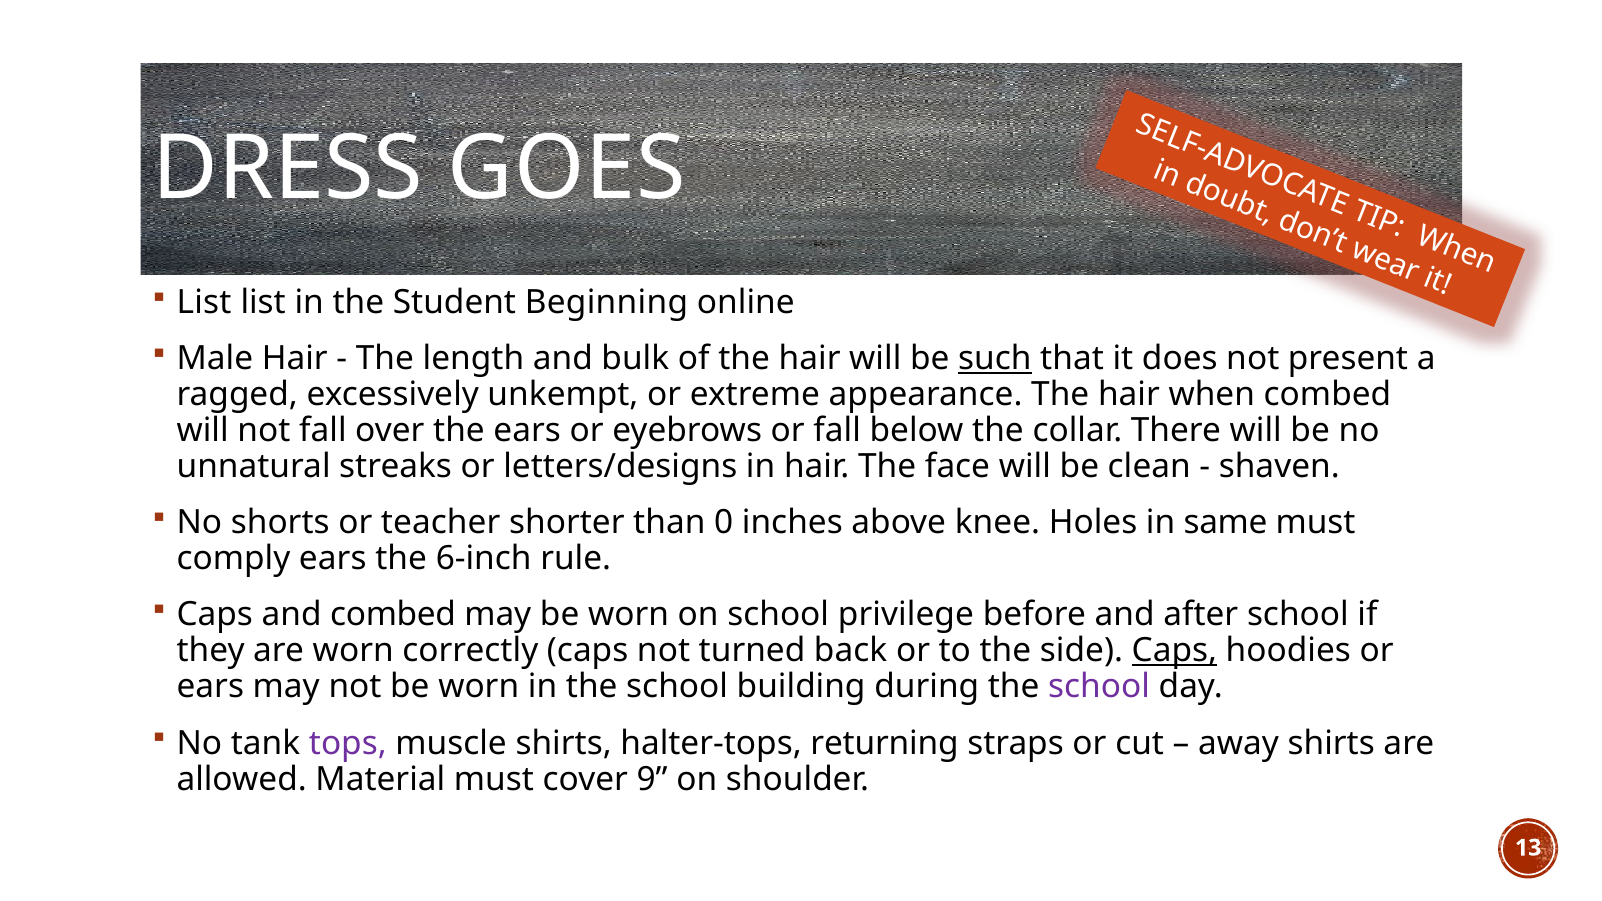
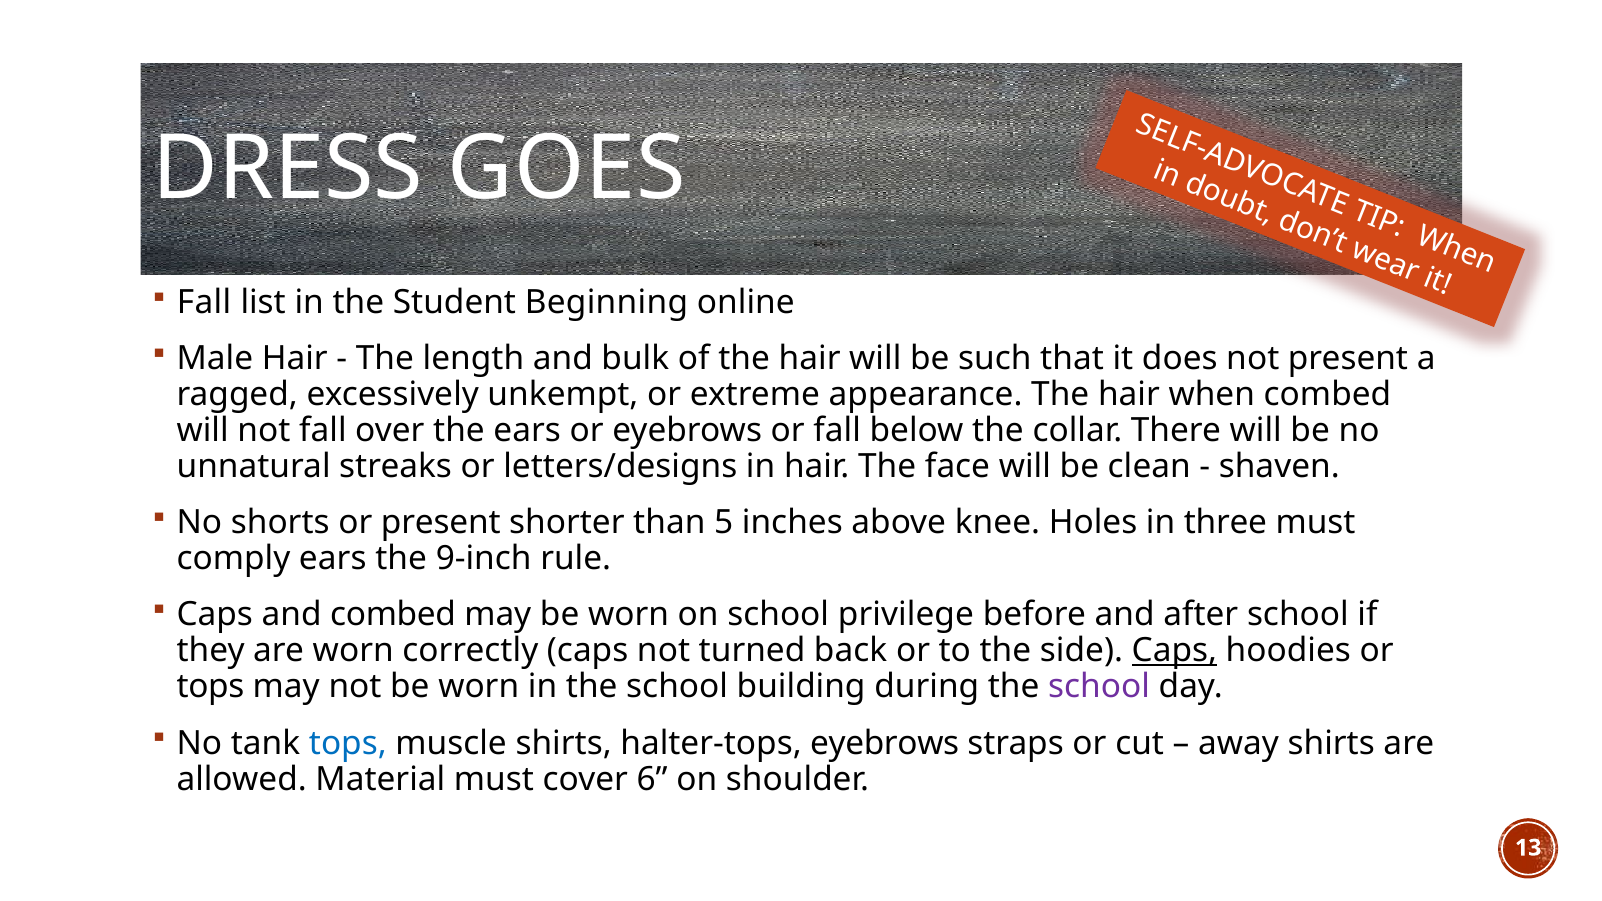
List at (204, 303): List -> Fall
such underline: present -> none
or teacher: teacher -> present
0: 0 -> 5
same: same -> three
6-inch: 6-inch -> 9-inch
ears at (210, 687): ears -> tops
tops at (348, 743) colour: purple -> blue
halter-tops returning: returning -> eyebrows
9: 9 -> 6
